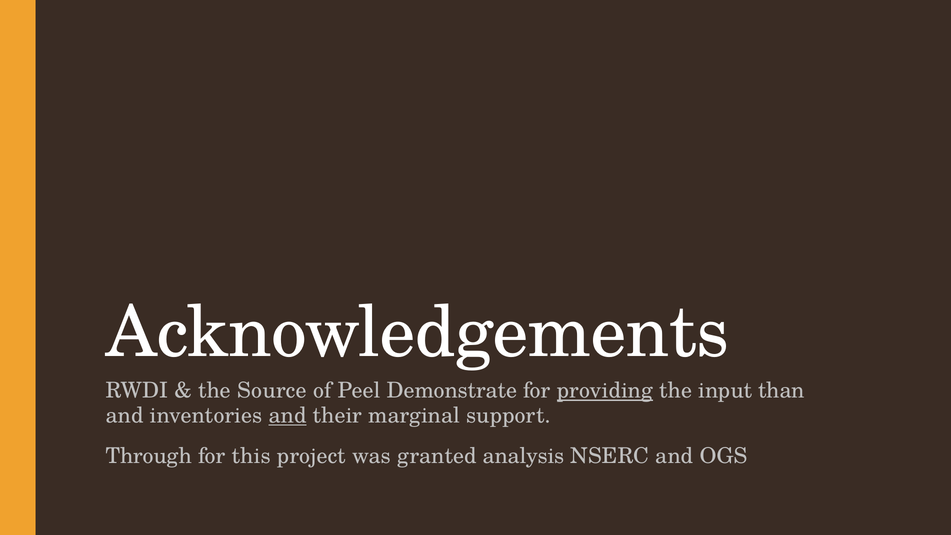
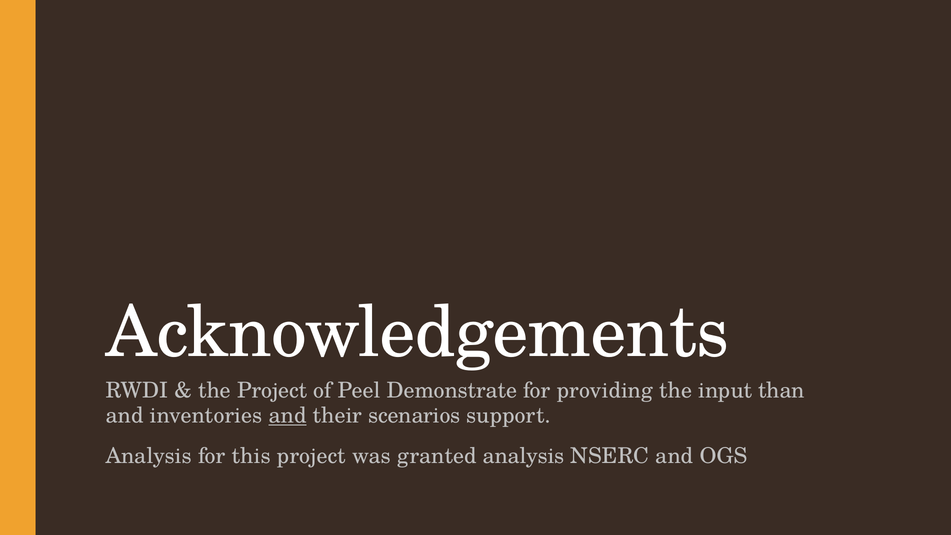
the Source: Source -> Project
providing underline: present -> none
marginal: marginal -> scenarios
Through at (149, 456): Through -> Analysis
